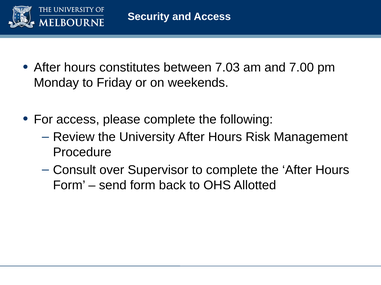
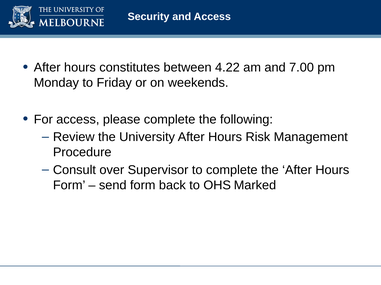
7.03: 7.03 -> 4.22
Allotted: Allotted -> Marked
